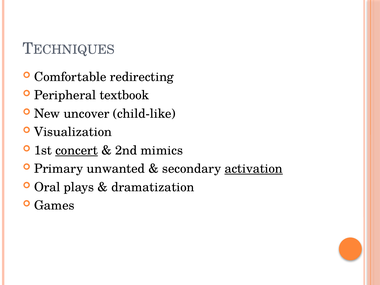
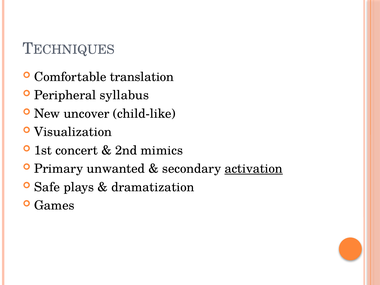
redirecting: redirecting -> translation
textbook: textbook -> syllabus
concert underline: present -> none
Oral: Oral -> Safe
